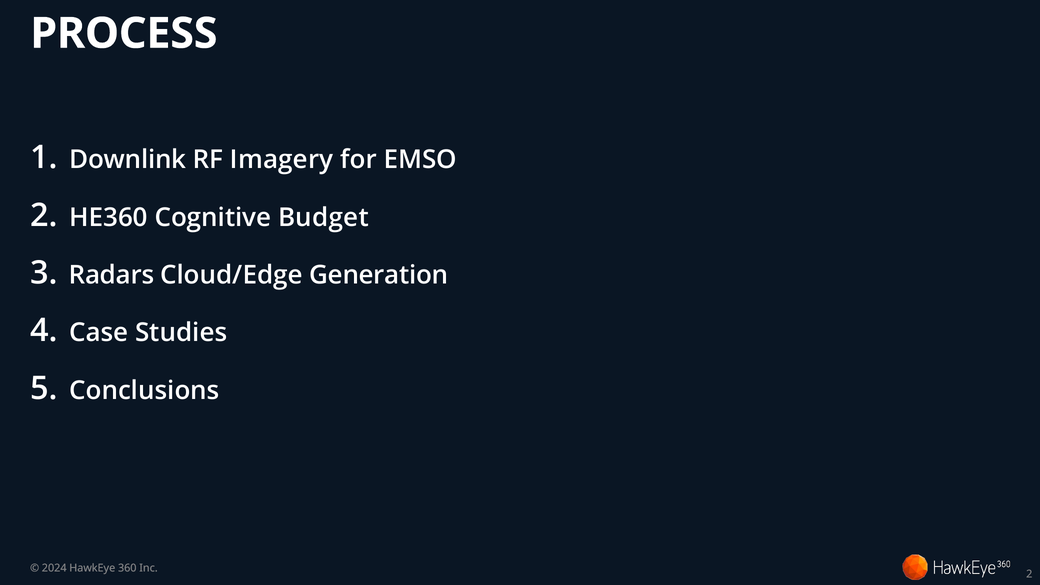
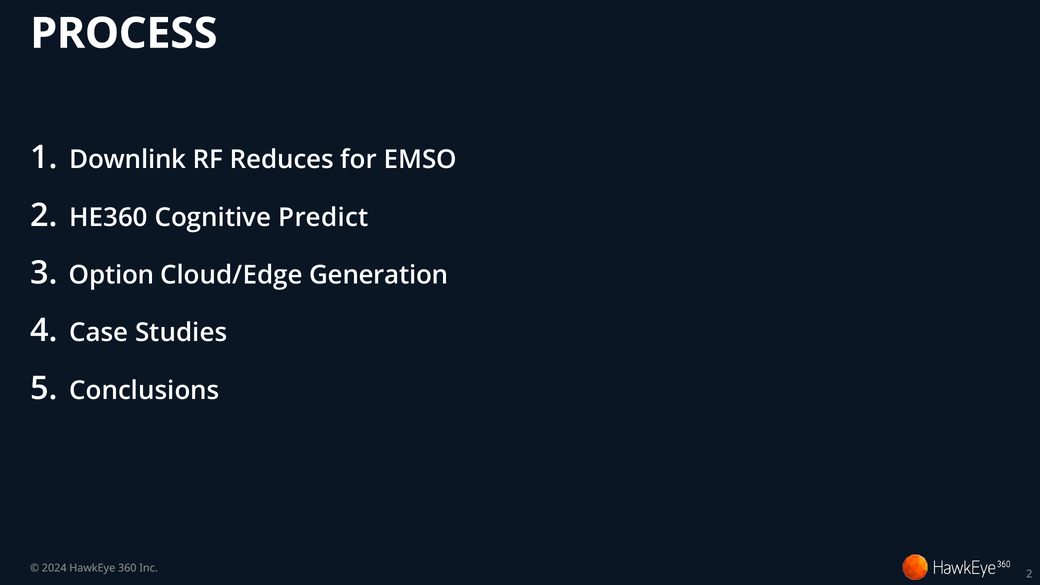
Imagery: Imagery -> Reduces
Budget: Budget -> Predict
Radars: Radars -> Option
